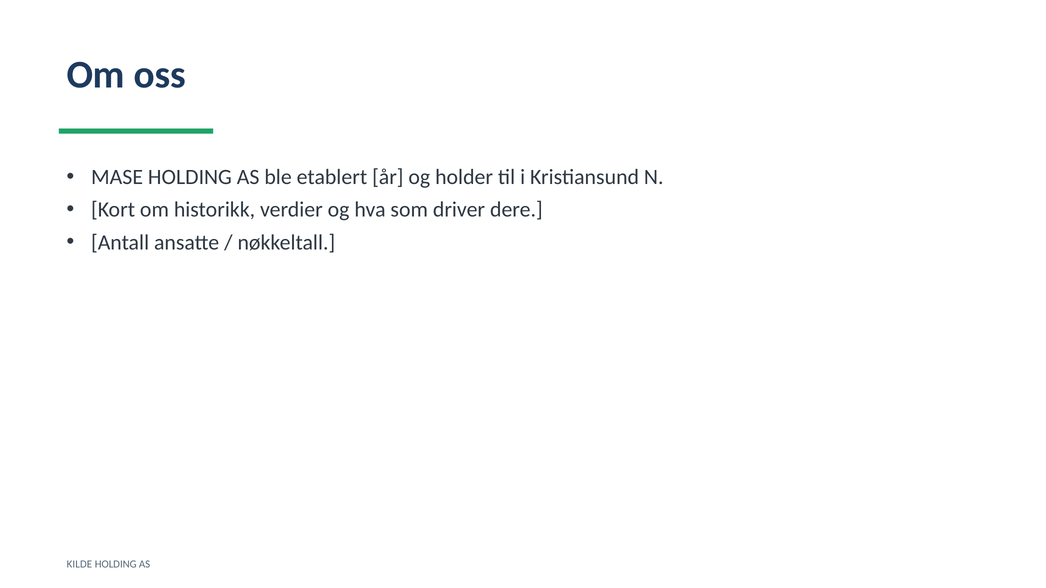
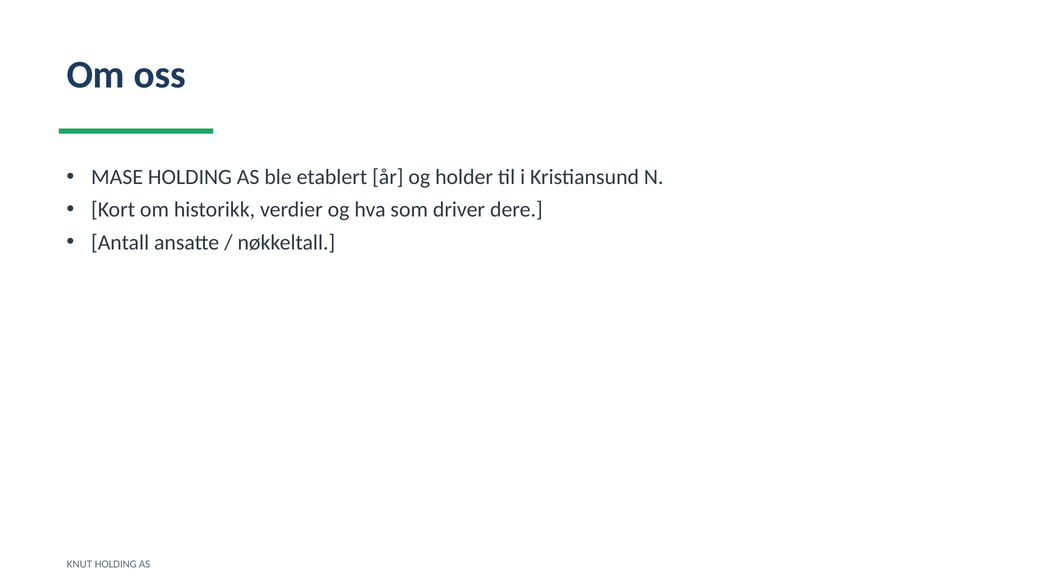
KILDE: KILDE -> KNUT
